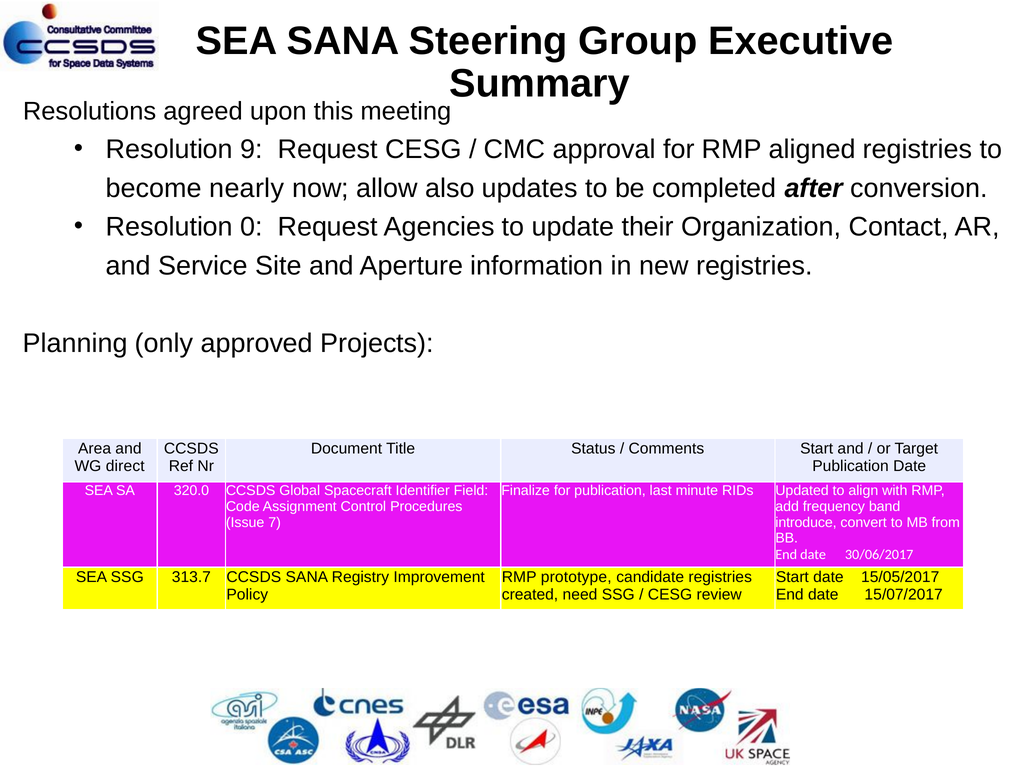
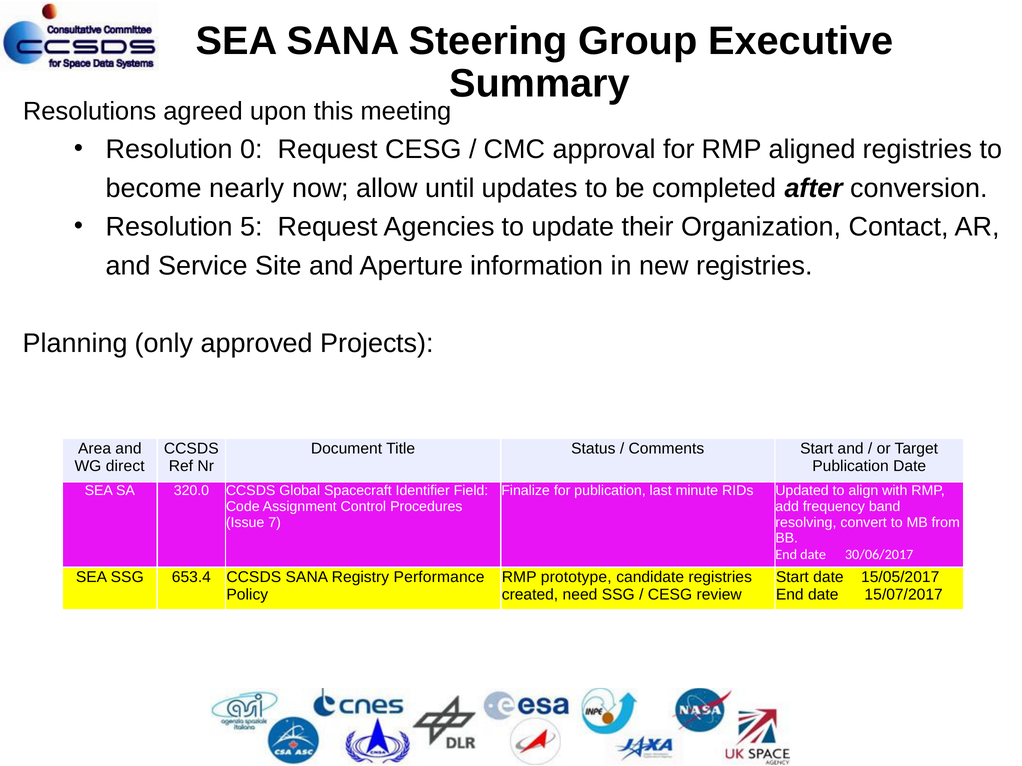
9: 9 -> 0
also: also -> until
0: 0 -> 5
introduce: introduce -> resolving
313.7: 313.7 -> 653.4
Improvement: Improvement -> Performance
